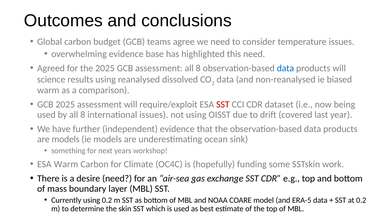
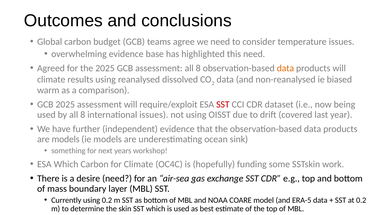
data at (285, 68) colour: blue -> orange
science at (51, 80): science -> climate
ESA Warm: Warm -> Which
